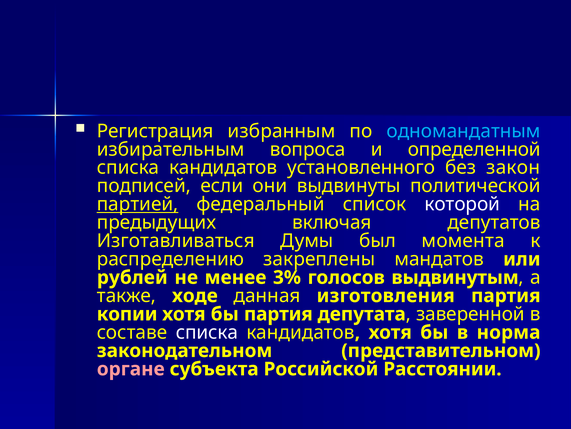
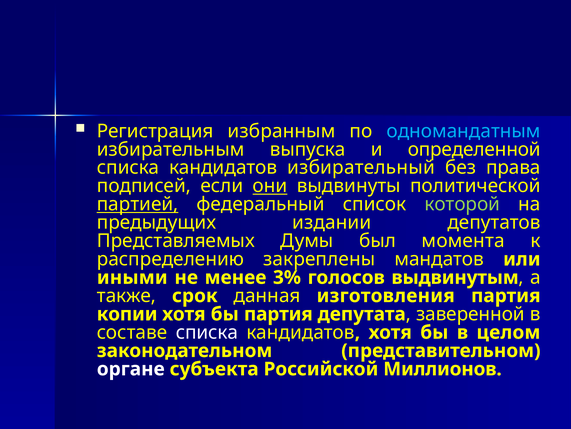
вопроса: вопроса -> выпуска
установленного: установленного -> избирательный
закон: закон -> права
они underline: none -> present
которой colour: white -> light green
включая: включая -> издании
Изготавливаться: Изготавливаться -> Представляемых
рублей: рублей -> иными
ходе: ходе -> срок
норма: норма -> целом
органе colour: pink -> white
Расстоянии: Расстоянии -> Миллионов
